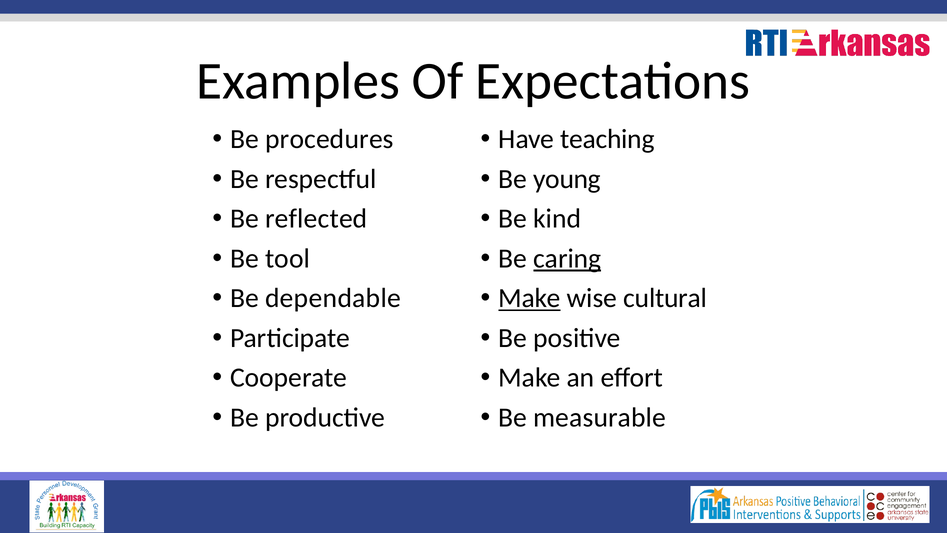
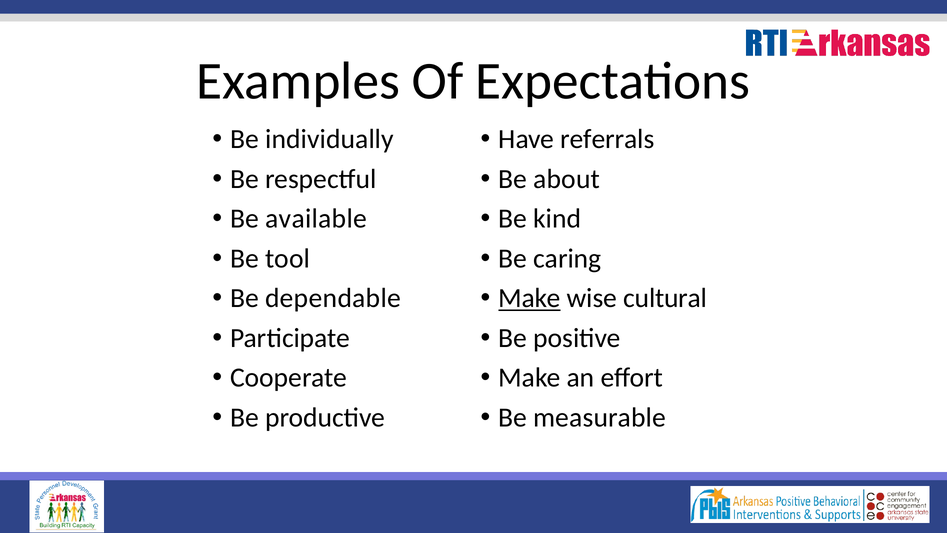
procedures: procedures -> individually
teaching: teaching -> referrals
young: young -> about
reflected: reflected -> available
caring underline: present -> none
